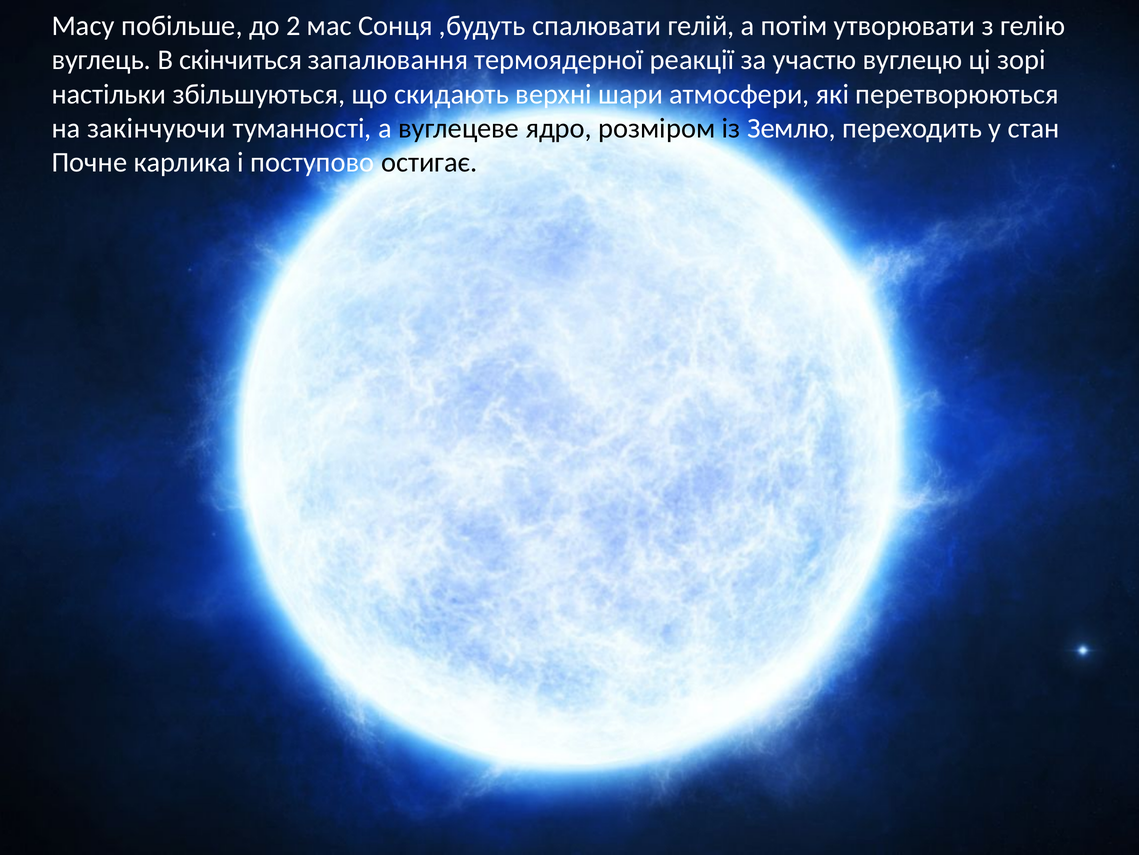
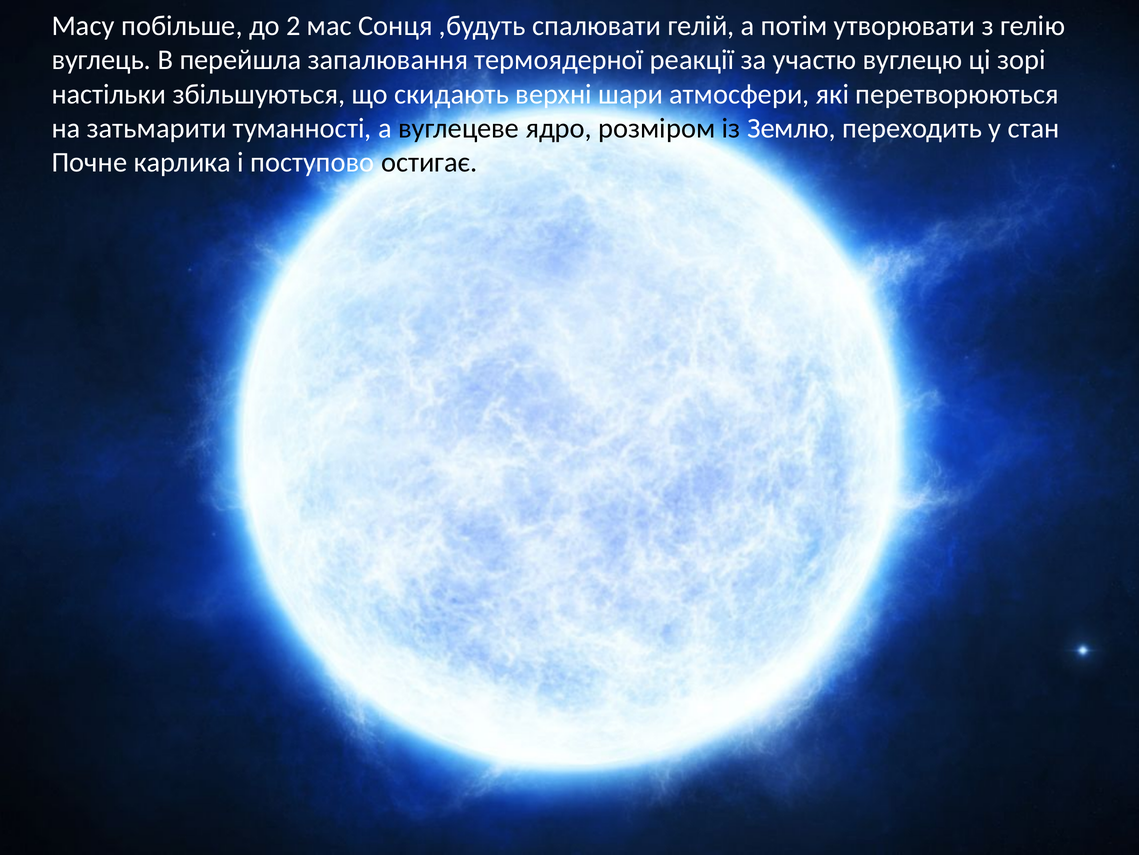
скінчиться: скінчиться -> перейшла
закінчуючи: закінчуючи -> затьмарити
